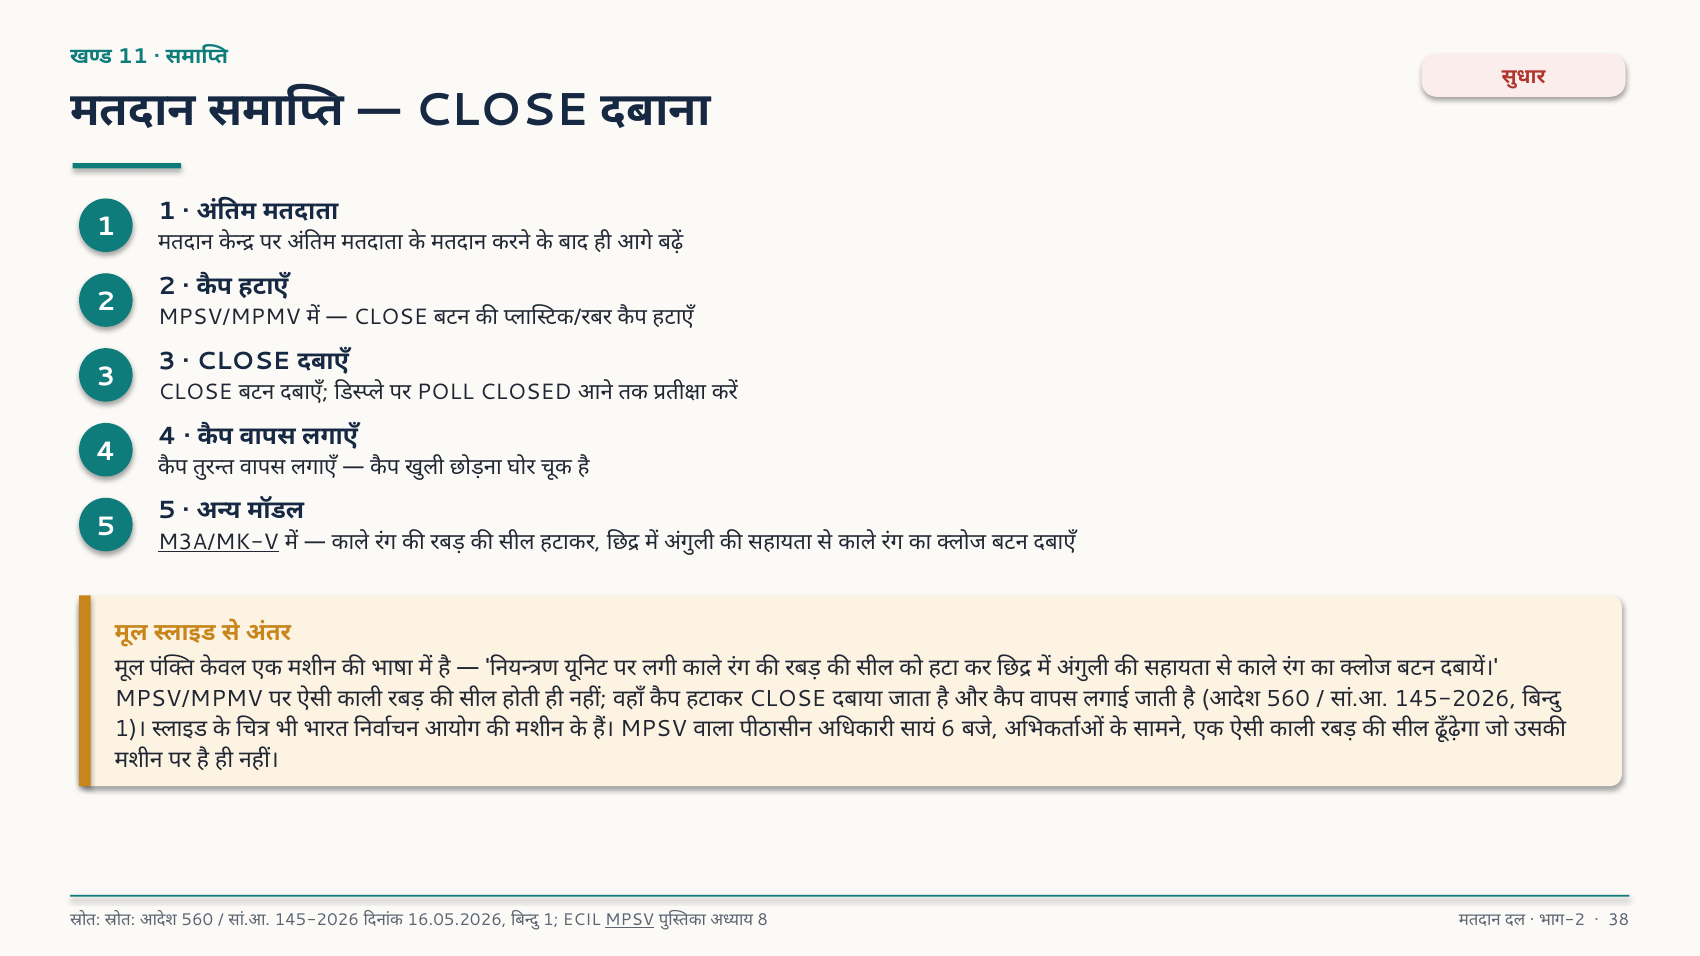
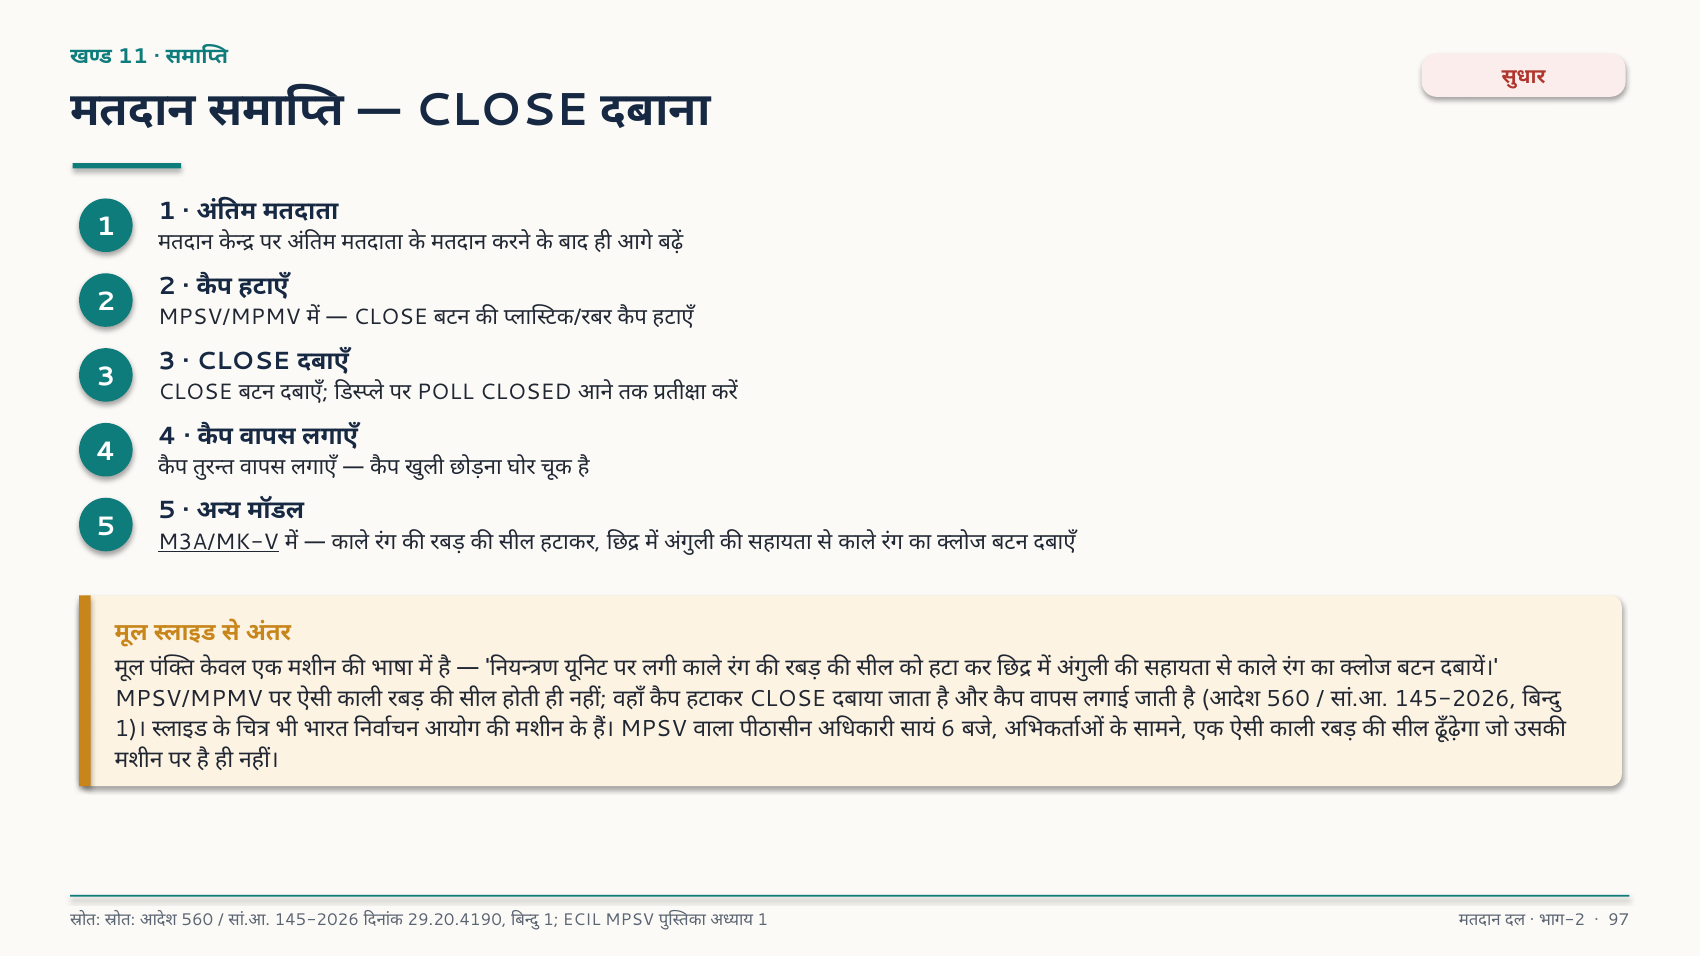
16.05.2026: 16.05.2026 -> 29.20.4190
MPSV at (630, 920) underline: present -> none
8 at (763, 920): 8 -> 1
38: 38 -> 97
